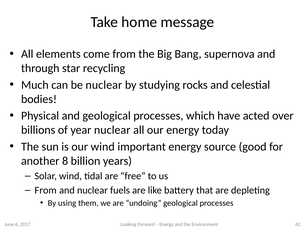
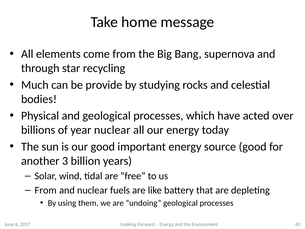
be nuclear: nuclear -> provide
our wind: wind -> good
8: 8 -> 3
